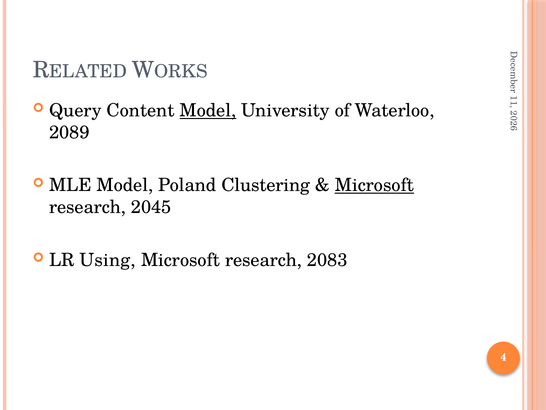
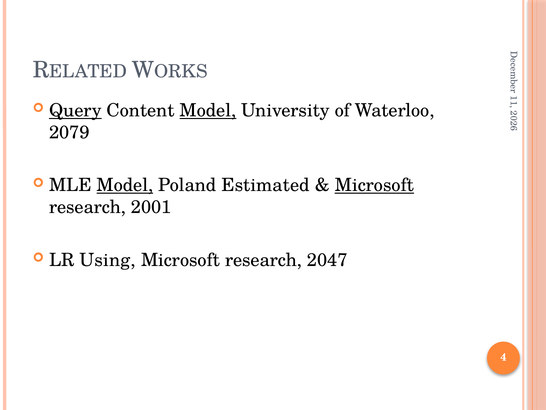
Query underline: none -> present
2089: 2089 -> 2079
Model at (125, 185) underline: none -> present
Clustering: Clustering -> Estimated
2045: 2045 -> 2001
2083: 2083 -> 2047
